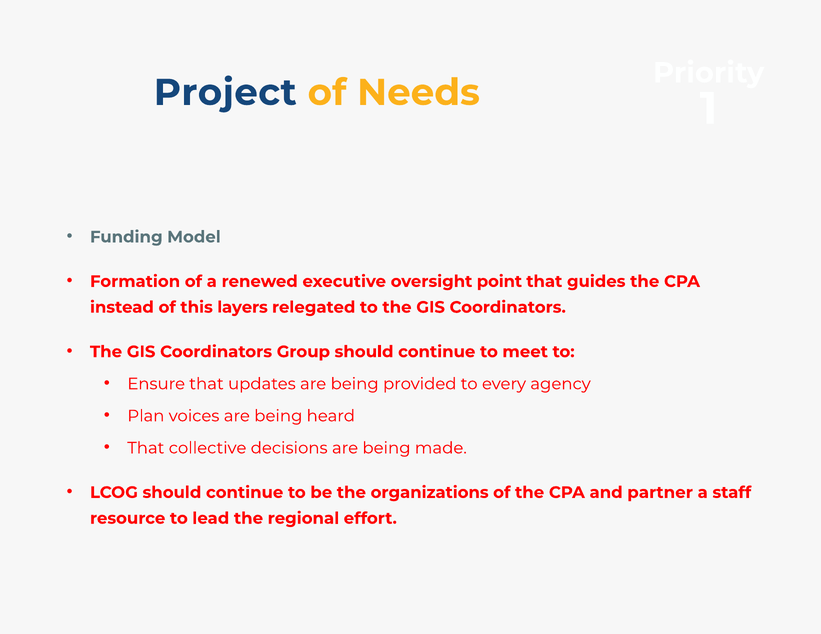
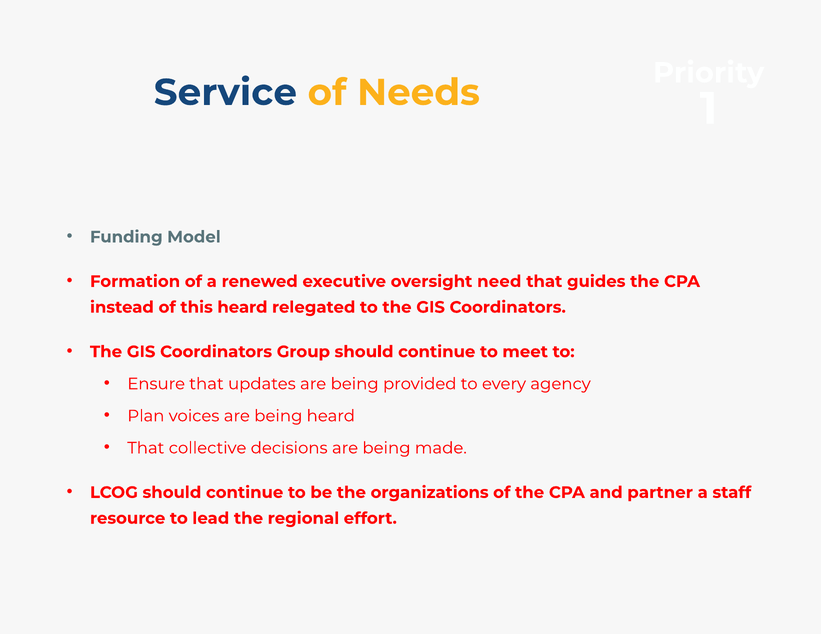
Project: Project -> Service
point: point -> need
this layers: layers -> heard
